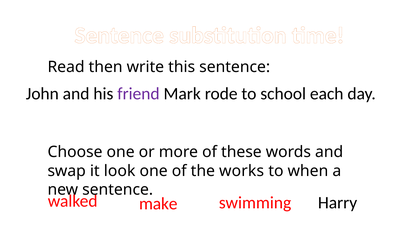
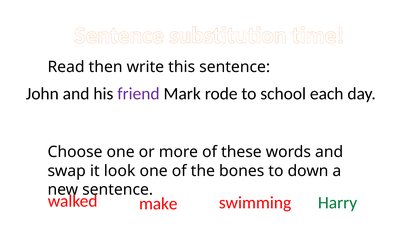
works: works -> bones
when: when -> down
Harry colour: black -> green
